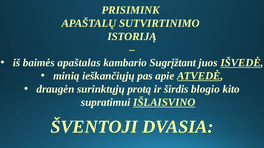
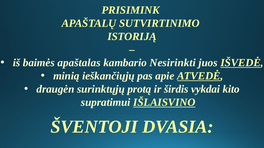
Sugrįžtant: Sugrįžtant -> Nesirinkti
blogio: blogio -> vykdai
